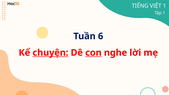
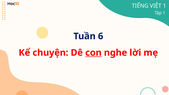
chuyện underline: present -> none
